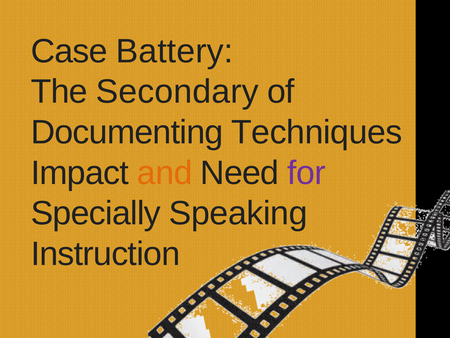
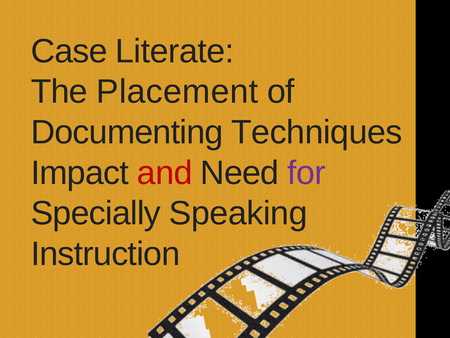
Battery: Battery -> Literate
Secondary: Secondary -> Placement
and colour: orange -> red
